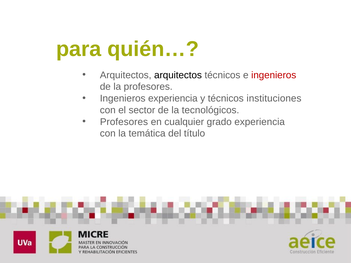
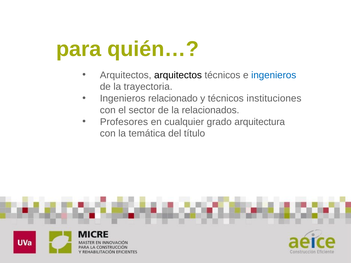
ingenieros at (274, 75) colour: red -> blue
la profesores: profesores -> trayectoria
Ingenieros experiencia: experiencia -> relacionado
tecnológicos: tecnológicos -> relacionados
grado experiencia: experiencia -> arquitectura
